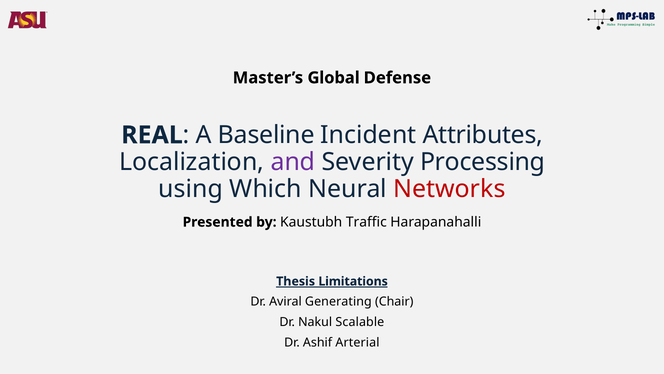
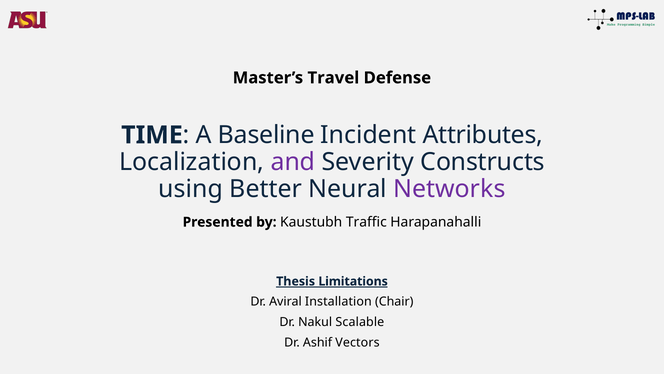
Global: Global -> Travel
REAL: REAL -> TIME
Processing: Processing -> Constructs
Which: Which -> Better
Networks colour: red -> purple
Generating: Generating -> Installation
Arterial: Arterial -> Vectors
